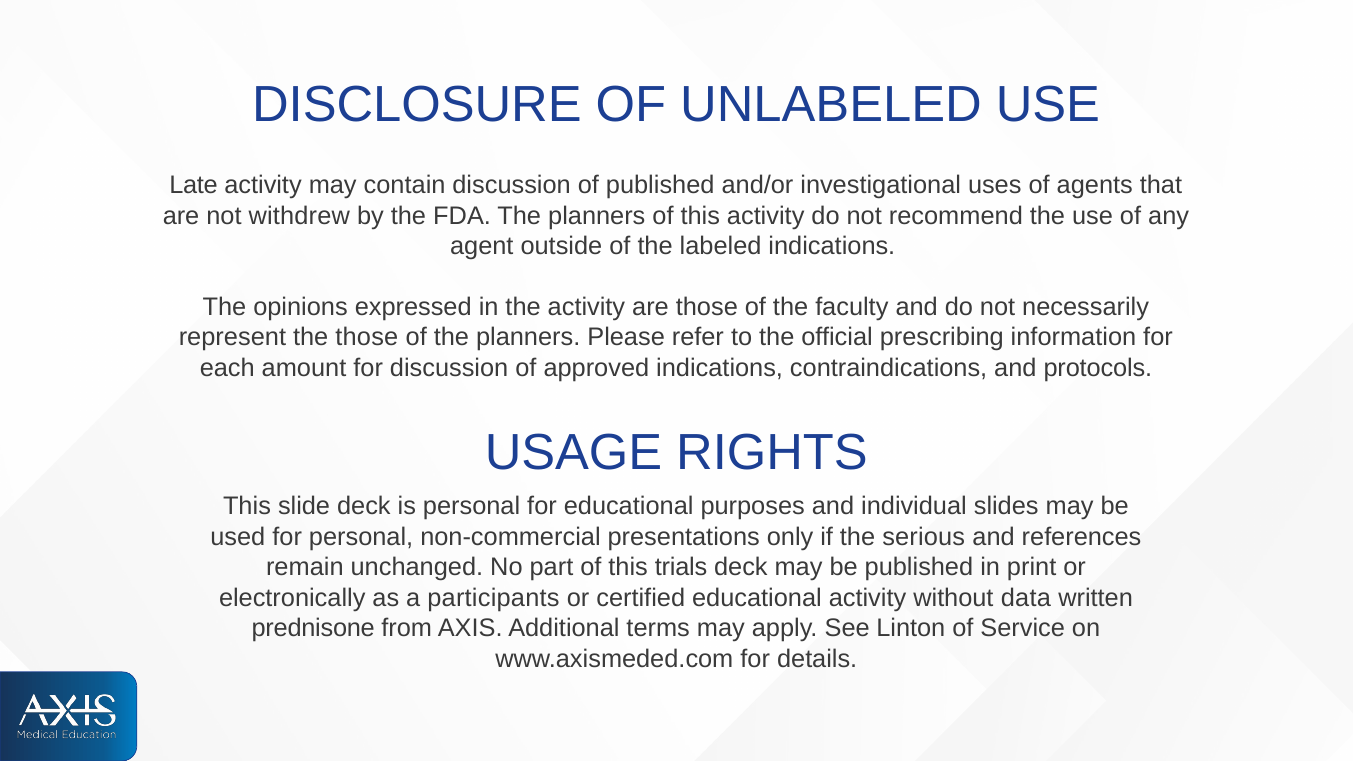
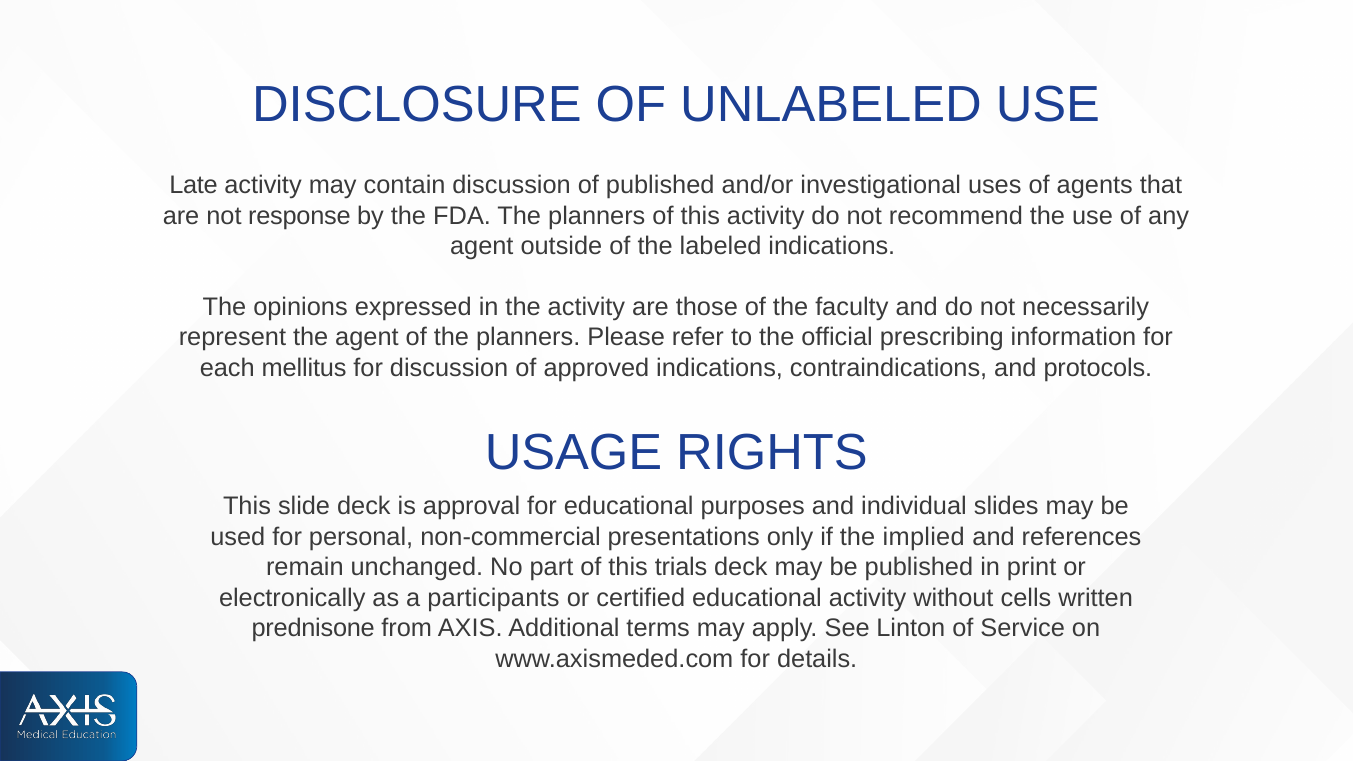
withdrew: withdrew -> response
the those: those -> agent
amount: amount -> mellitus
is personal: personal -> approval
serious: serious -> implied
data: data -> cells
